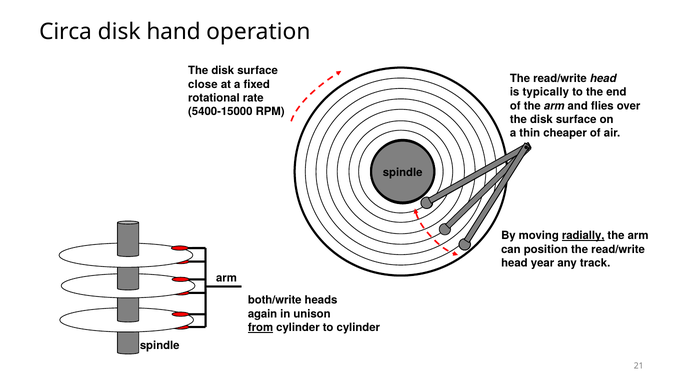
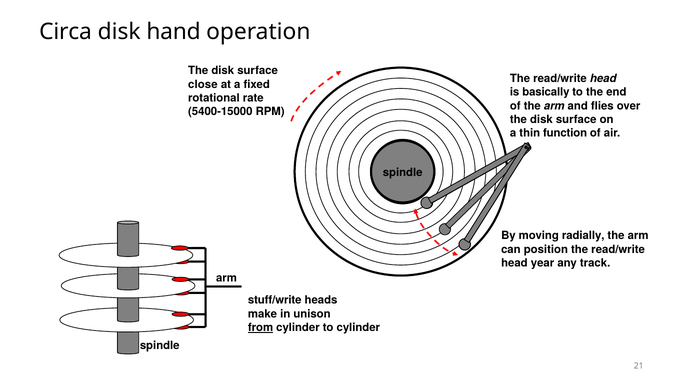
typically: typically -> basically
cheaper: cheaper -> function
radially underline: present -> none
both/write: both/write -> stuff/write
again: again -> make
